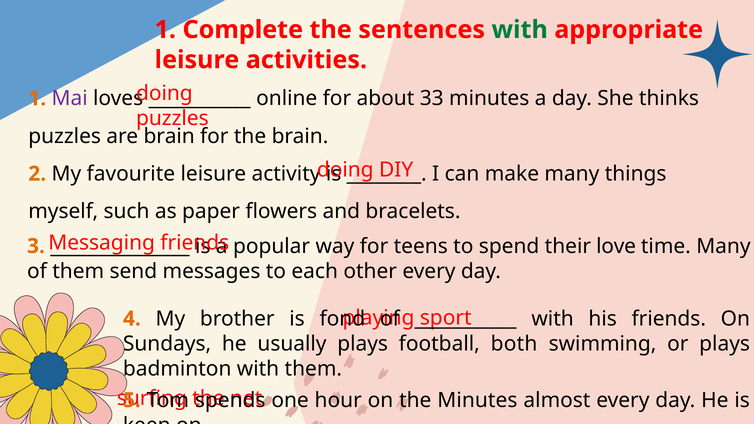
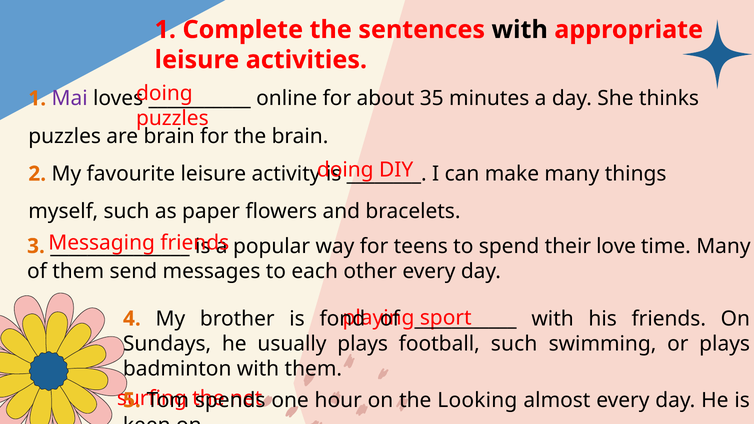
with at (520, 30) colour: green -> black
33: 33 -> 35
football both: both -> such
the Minutes: Minutes -> Looking
